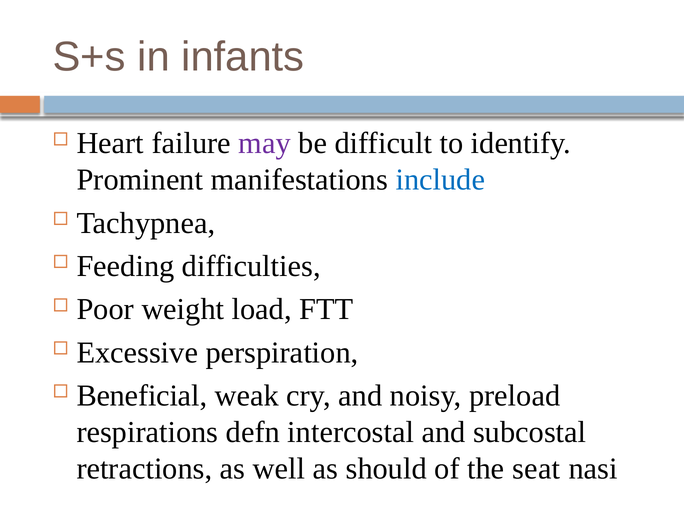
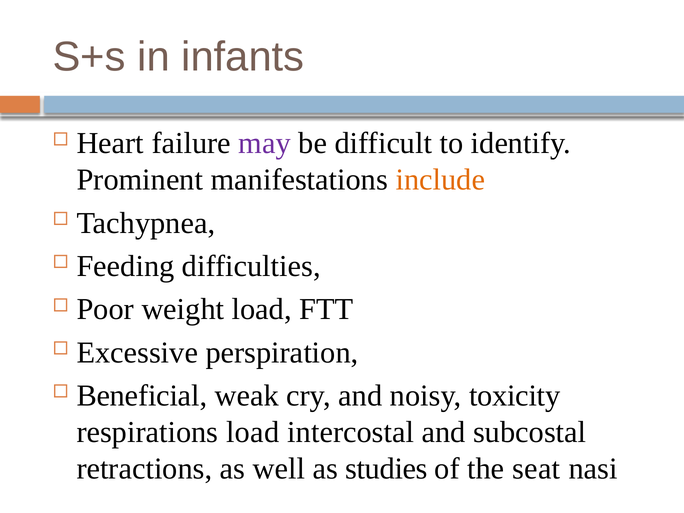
include colour: blue -> orange
preload: preload -> toxicity
respirations defn: defn -> load
should: should -> studies
